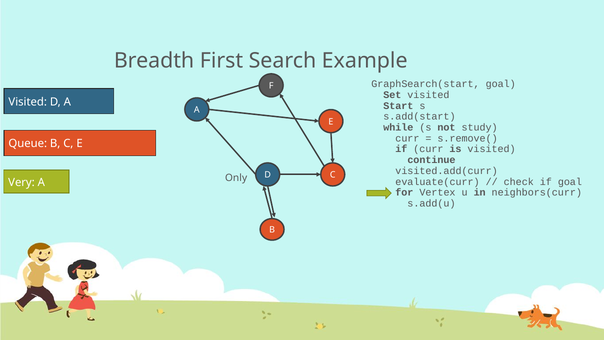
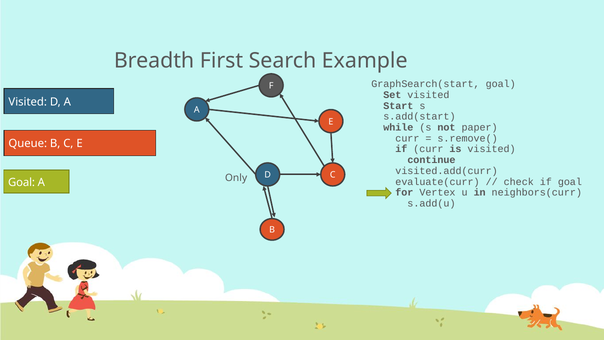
study: study -> paper
Very at (22, 182): Very -> Goal
